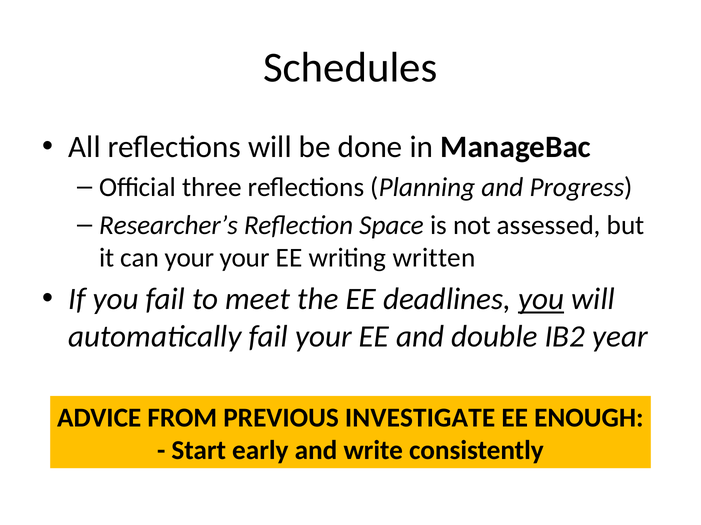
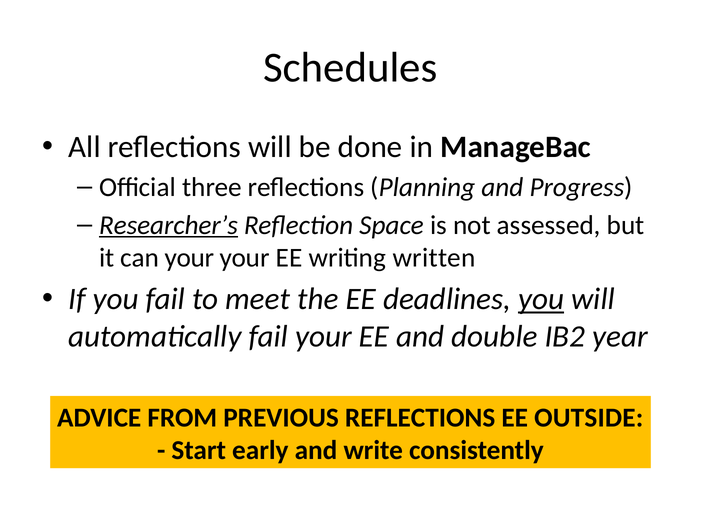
Researcher’s underline: none -> present
PREVIOUS INVESTIGATE: INVESTIGATE -> REFLECTIONS
ENOUGH: ENOUGH -> OUTSIDE
